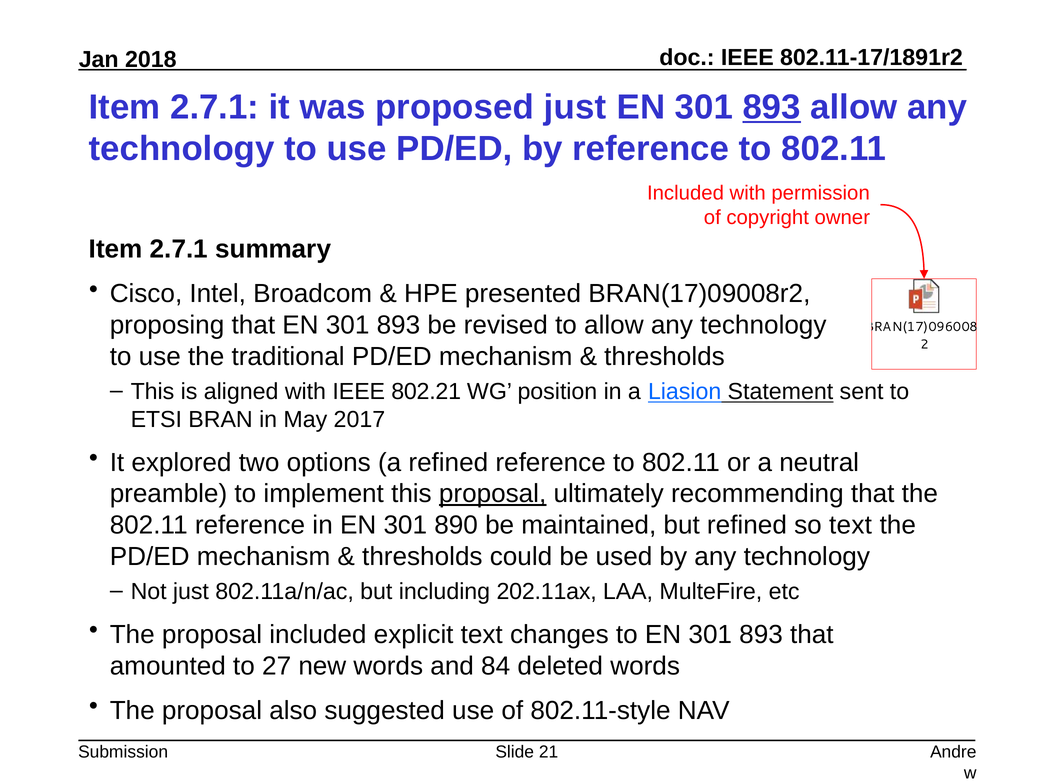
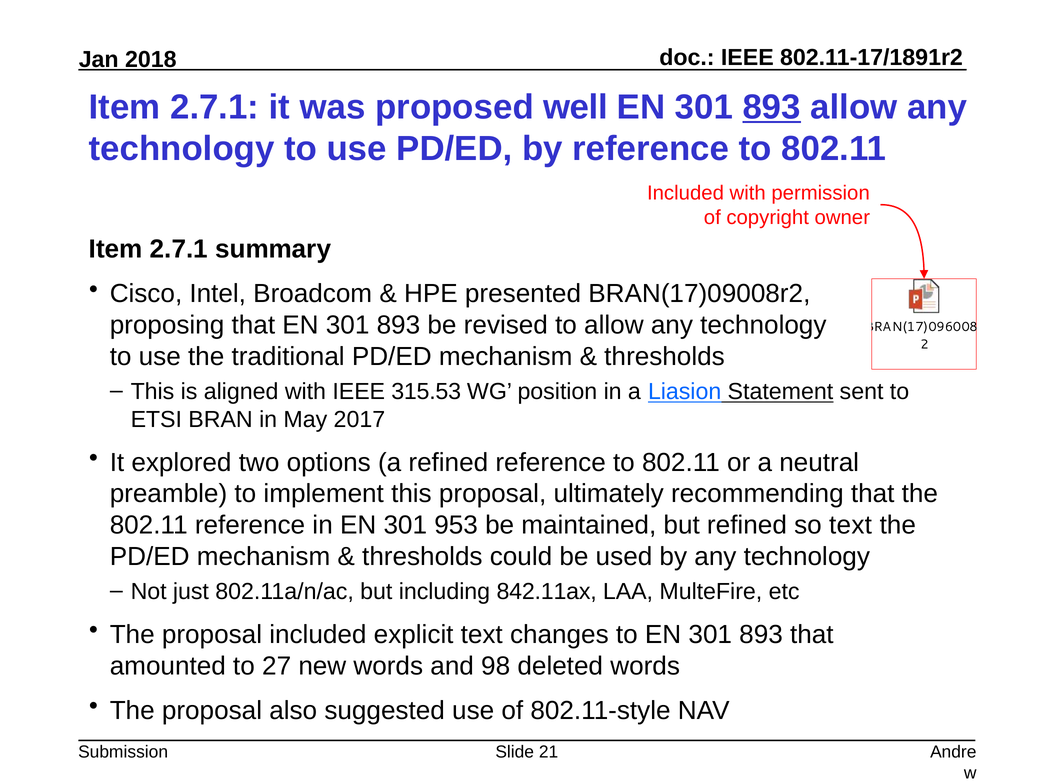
proposed just: just -> well
802.21: 802.21 -> 315.53
proposal at (493, 494) underline: present -> none
890: 890 -> 953
202.11ax: 202.11ax -> 842.11ax
84: 84 -> 98
